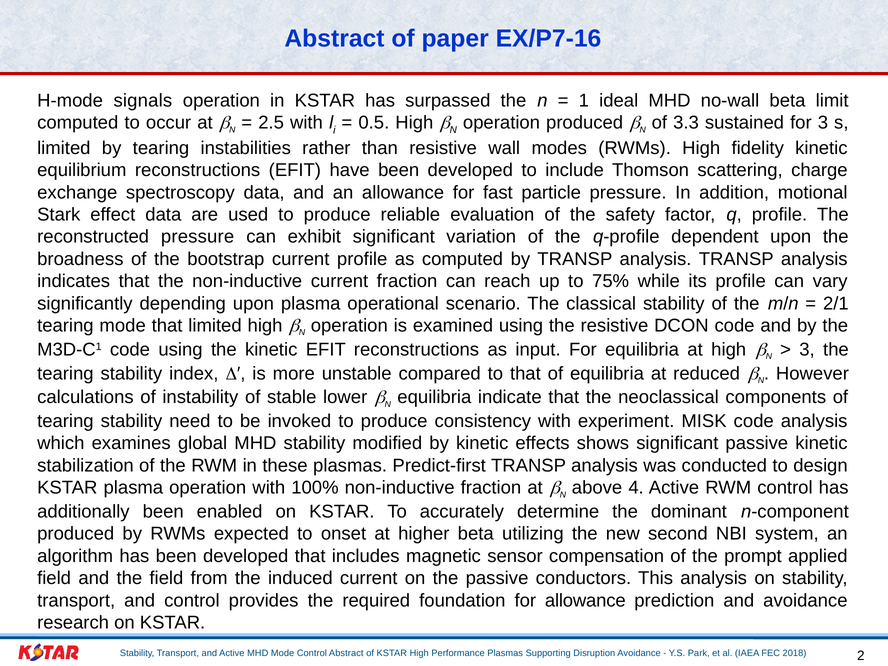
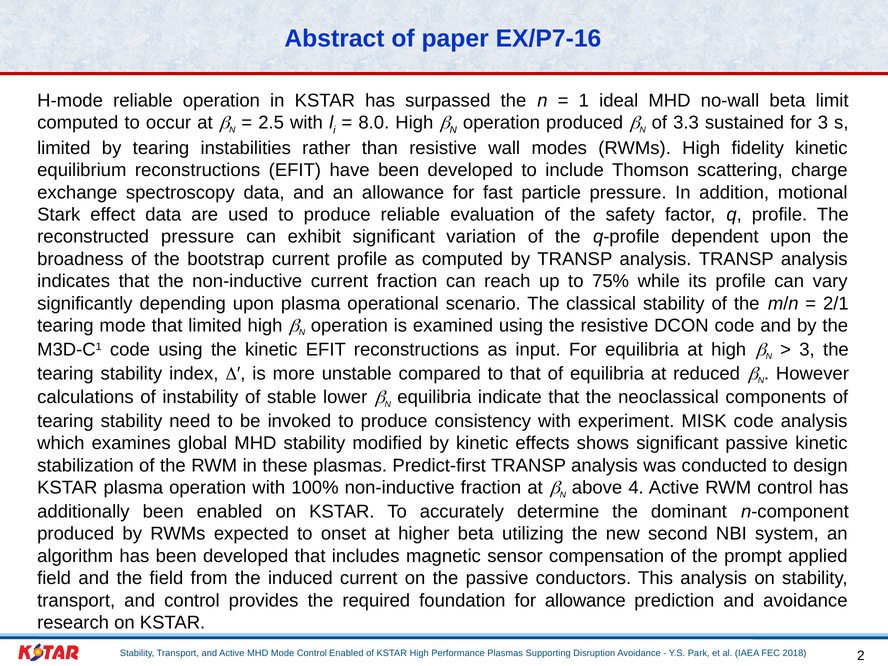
H-mode signals: signals -> reliable
0.5: 0.5 -> 8.0
Control Abstract: Abstract -> Enabled
